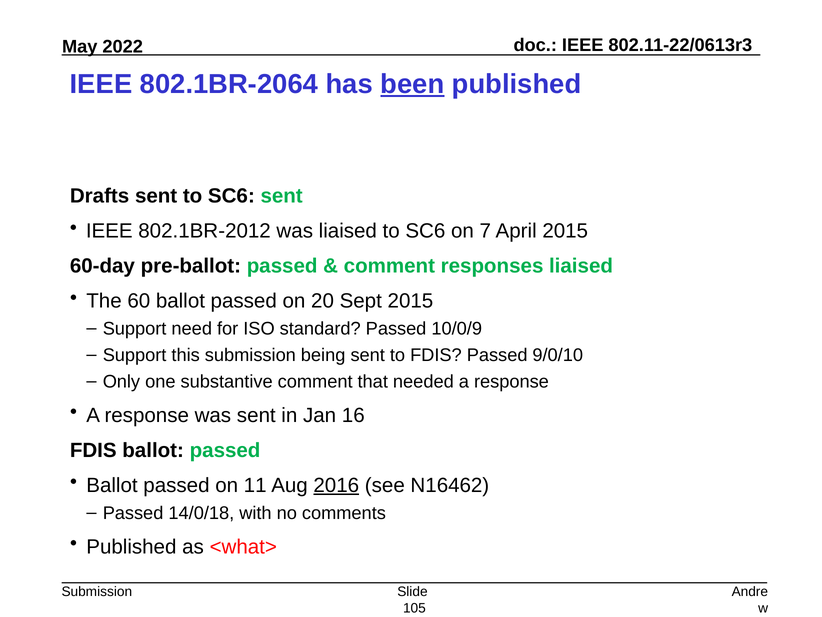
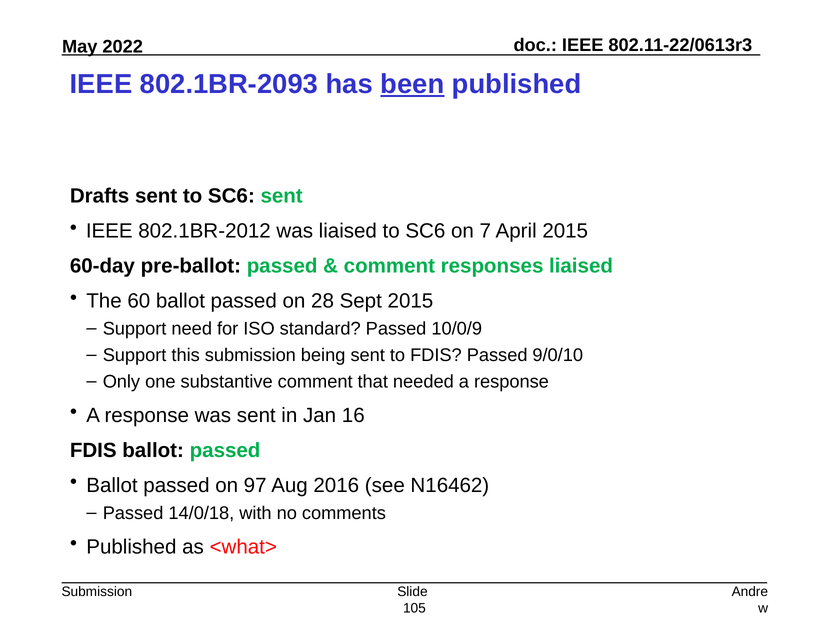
802.1BR-2064: 802.1BR-2064 -> 802.1BR-2093
20: 20 -> 28
11: 11 -> 97
2016 underline: present -> none
